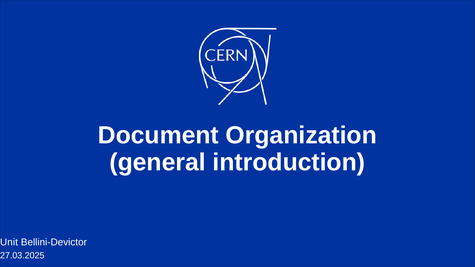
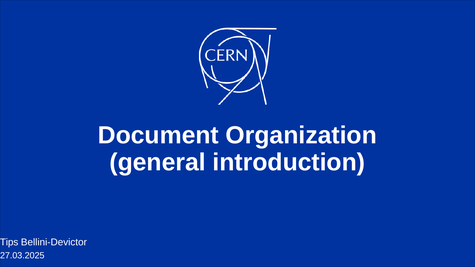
Unit: Unit -> Tips
